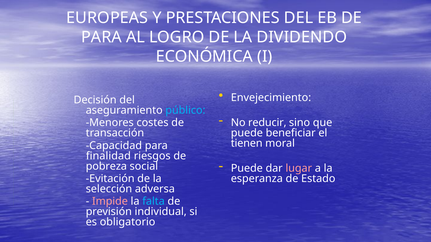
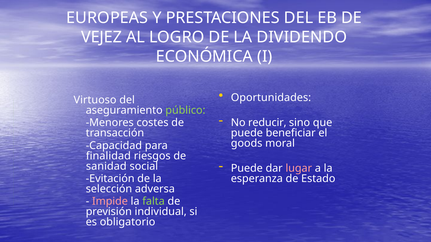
PARA at (101, 37): PARA -> VEJEZ
Envejecimiento: Envejecimiento -> Oportunidades
Decisión: Decisión -> Virtuoso
público colour: light blue -> light green
tienen: tienen -> goods
pobreza: pobreza -> sanidad
falta colour: light blue -> light green
